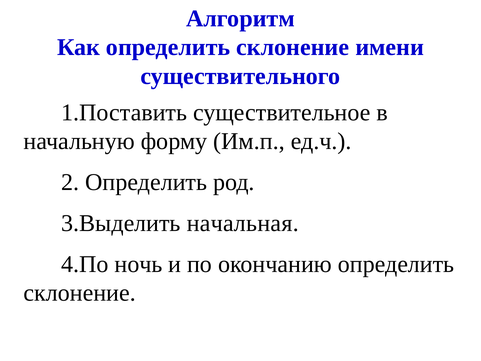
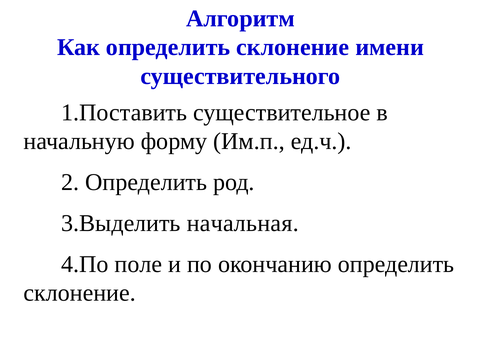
ночь: ночь -> поле
